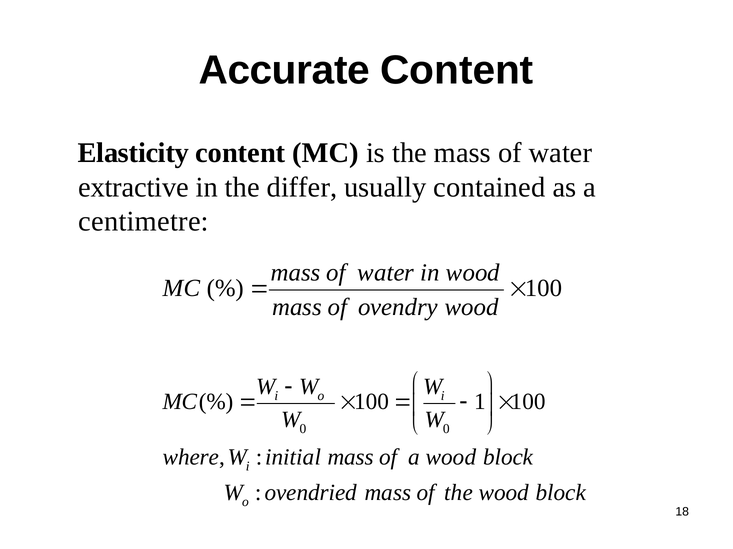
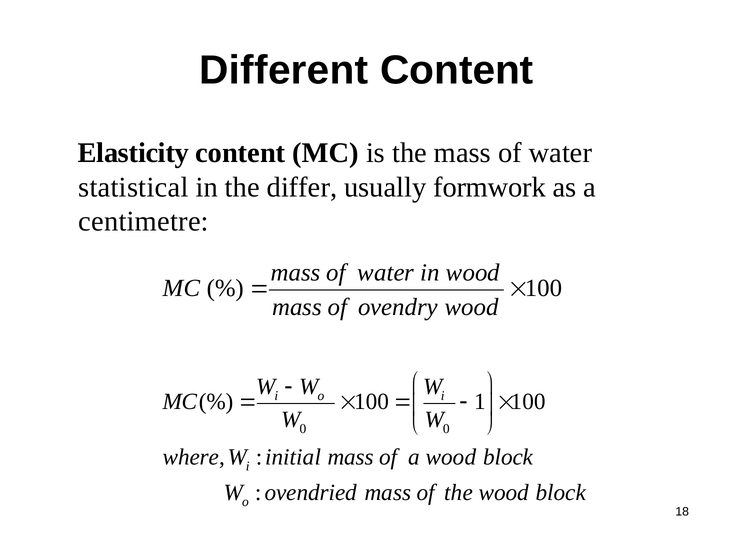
Accurate: Accurate -> Different
extractive: extractive -> statistical
contained: contained -> formwork
